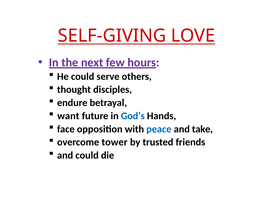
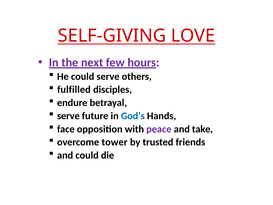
thought: thought -> fulfilled
want at (68, 116): want -> serve
peace colour: blue -> purple
